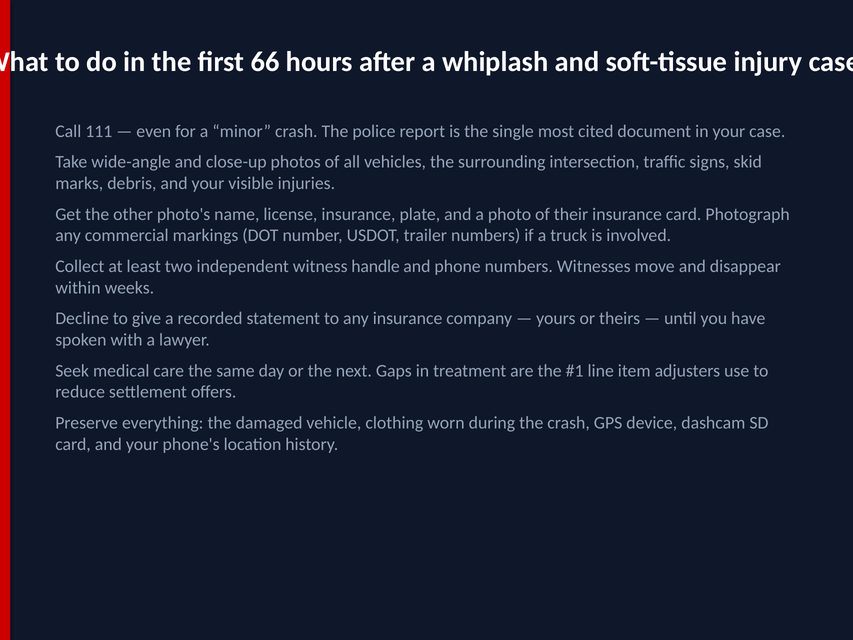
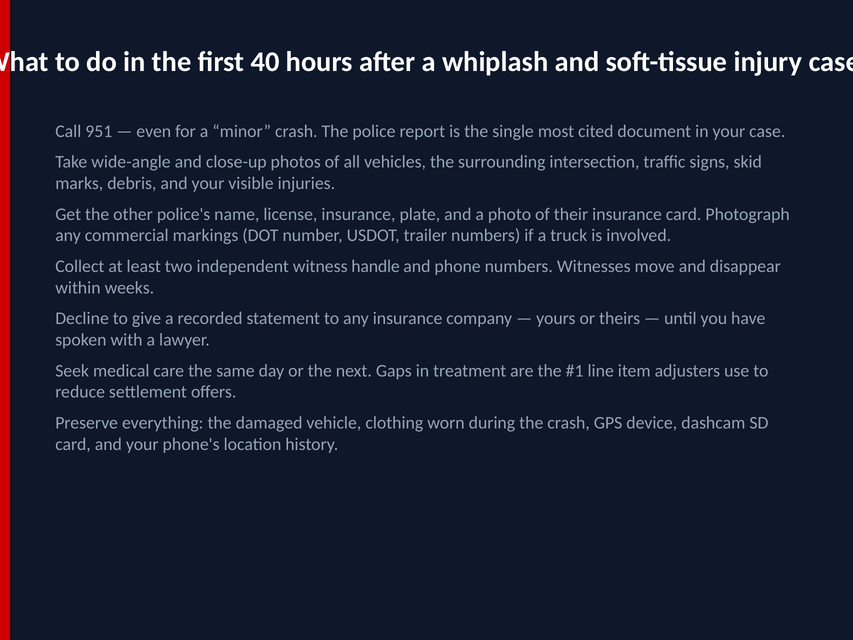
66: 66 -> 40
111: 111 -> 951
photo's: photo's -> police's
